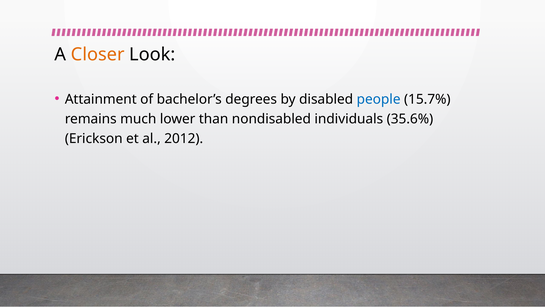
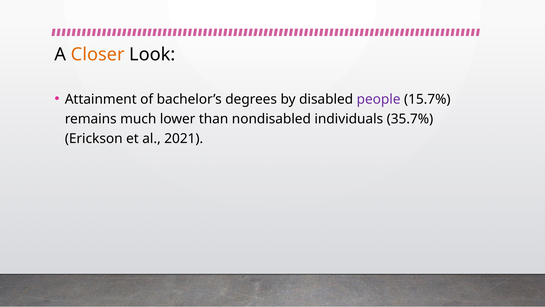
people colour: blue -> purple
35.6%: 35.6% -> 35.7%
2012: 2012 -> 2021
